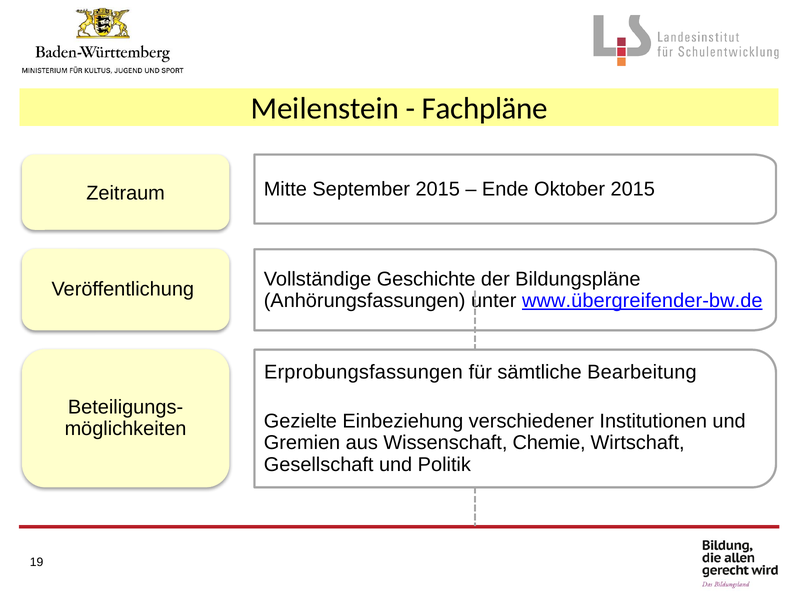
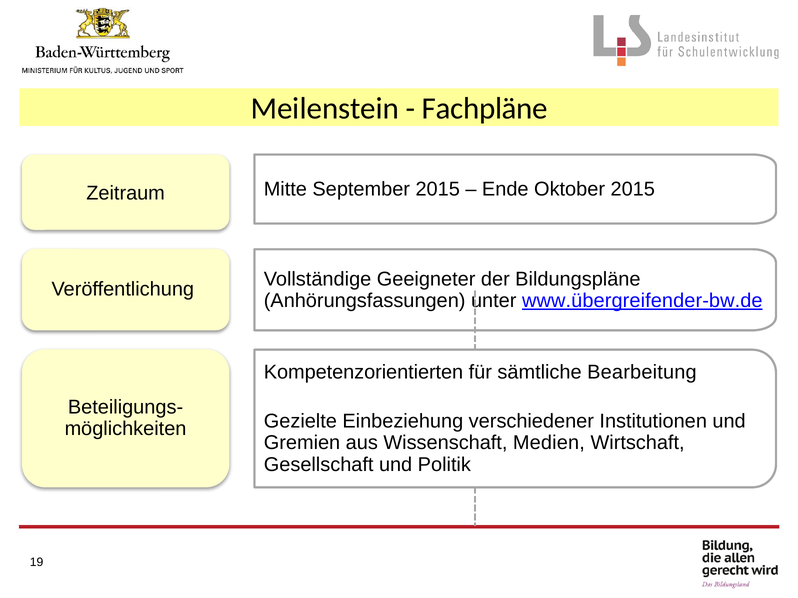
Geschichte: Geschichte -> Geeigneter
Erprobungsfassungen: Erprobungsfassungen -> Kompetenzorientierten
Chemie: Chemie -> Medien
